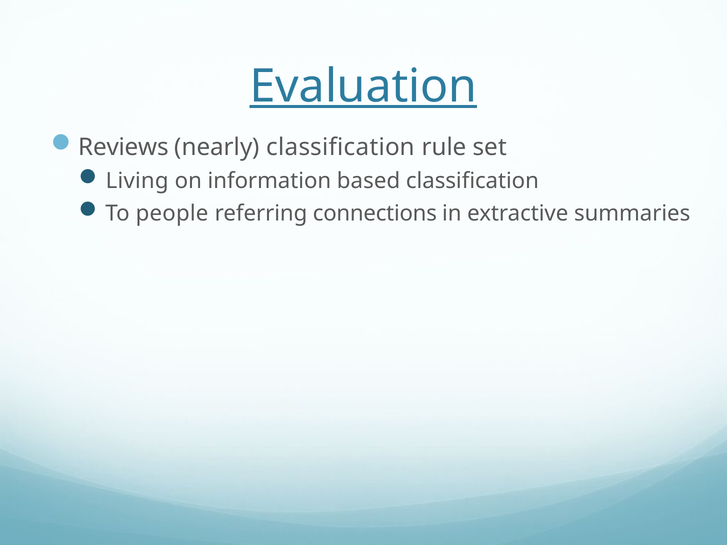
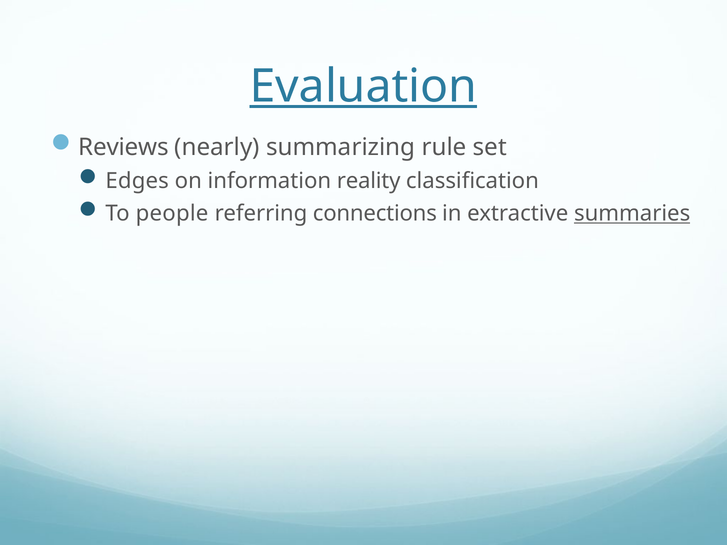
nearly classification: classification -> summarizing
Living: Living -> Edges
based: based -> reality
summaries underline: none -> present
